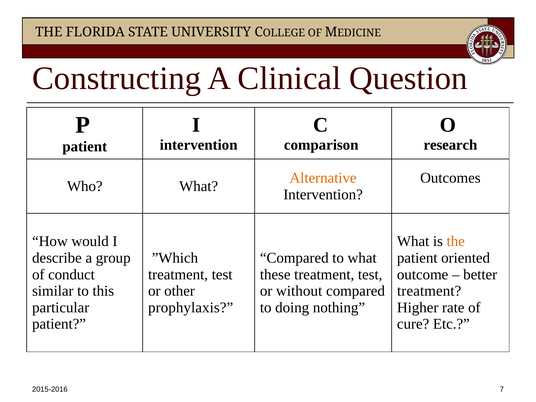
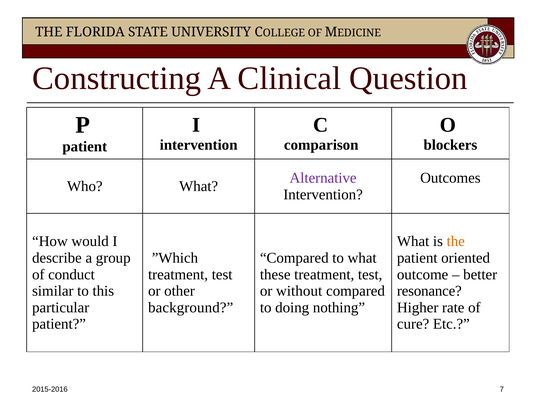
research: research -> blockers
Alternative colour: orange -> purple
treatment at (429, 291): treatment -> resonance
prophylaxis: prophylaxis -> background
